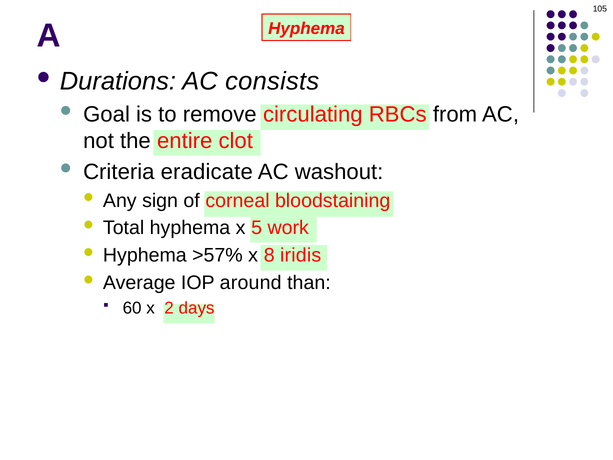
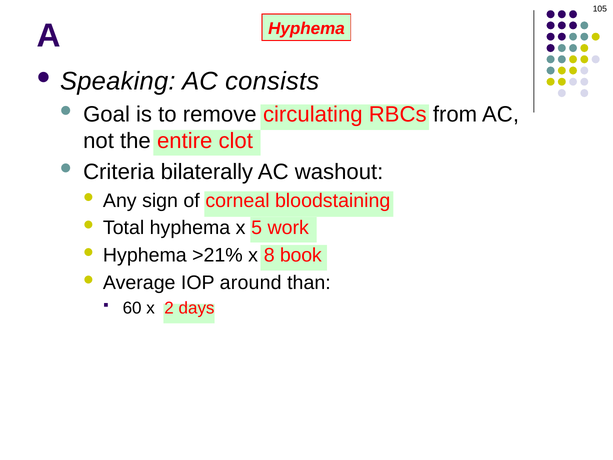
Durations: Durations -> Speaking
eradicate: eradicate -> bilaterally
>57%: >57% -> >21%
iridis: iridis -> book
